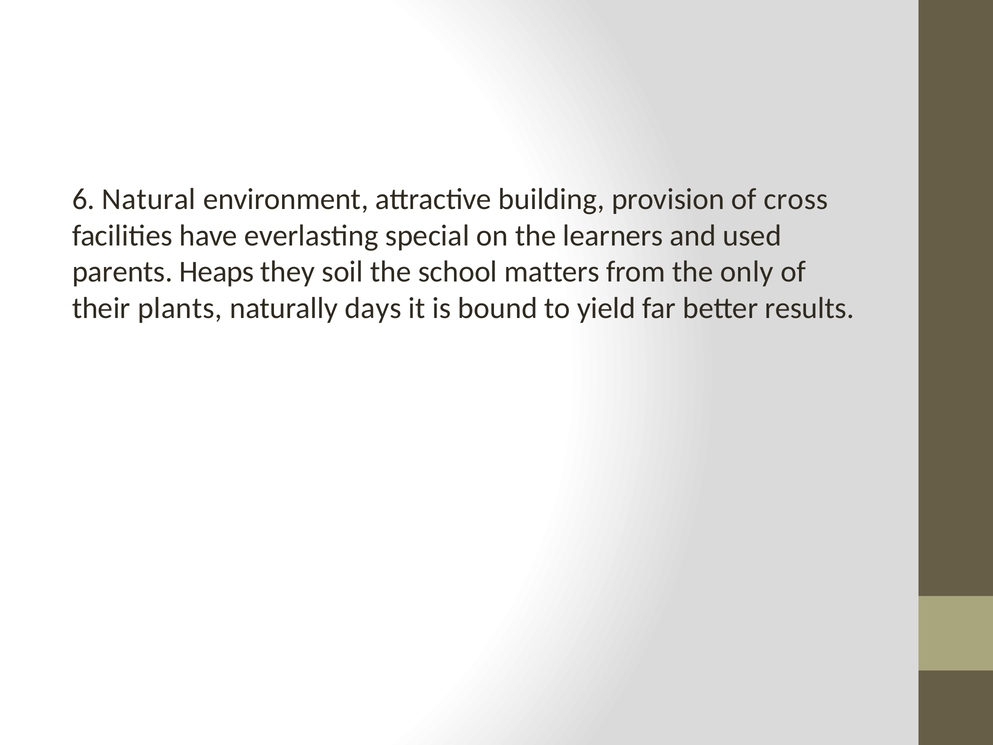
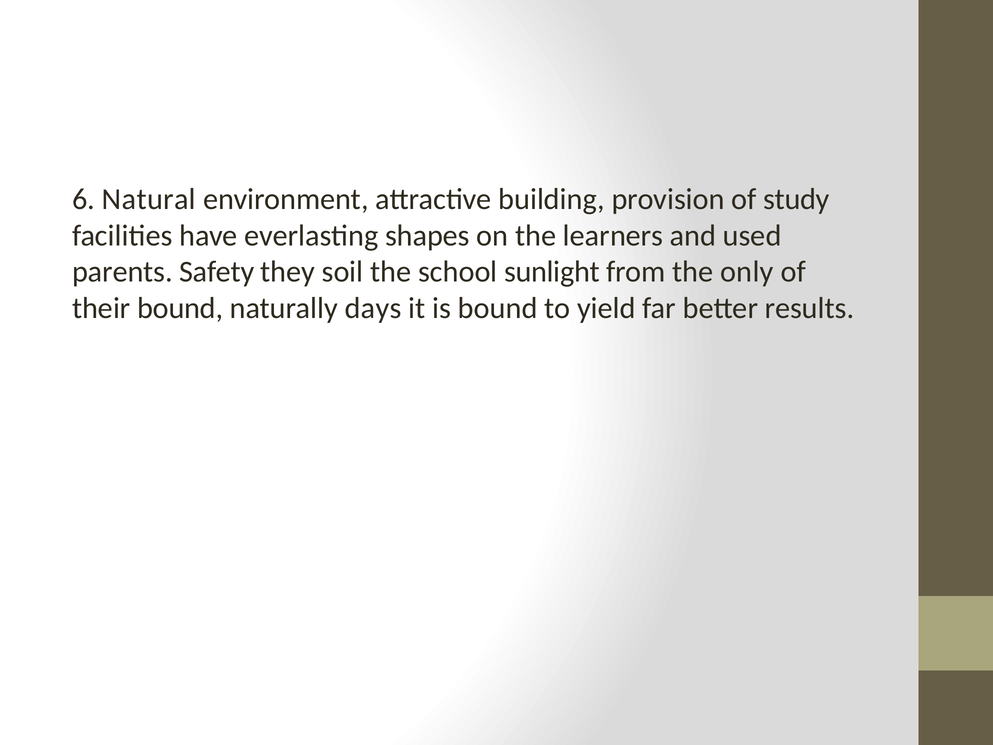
cross: cross -> study
special: special -> shapes
Heaps: Heaps -> Safety
matters: matters -> sunlight
their plants: plants -> bound
